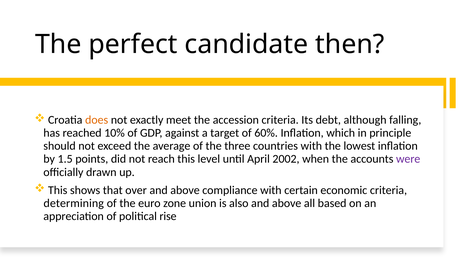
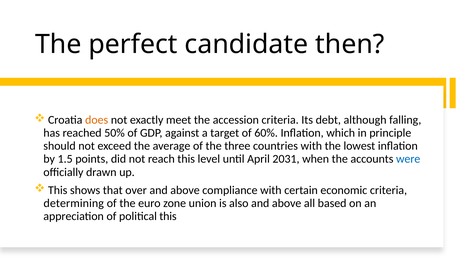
10%: 10% -> 50%
2002: 2002 -> 2031
were colour: purple -> blue
political rise: rise -> this
